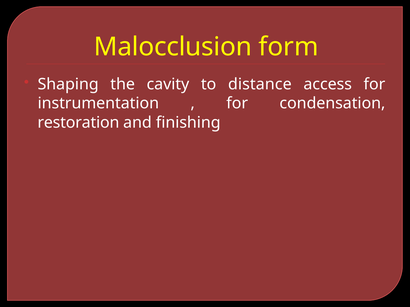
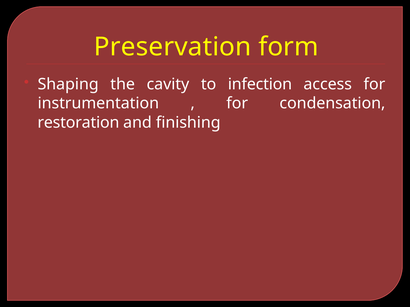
Malocclusion: Malocclusion -> Preservation
distance: distance -> infection
